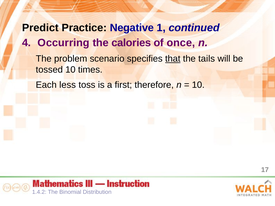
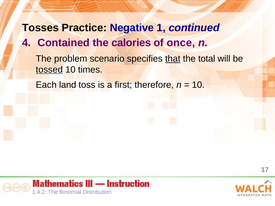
Predict: Predict -> Tosses
Occurring: Occurring -> Contained
tails: tails -> total
tossed underline: none -> present
less: less -> land
